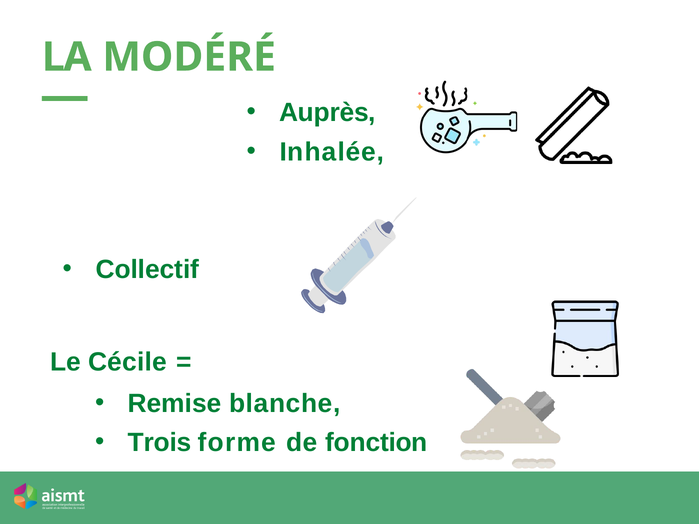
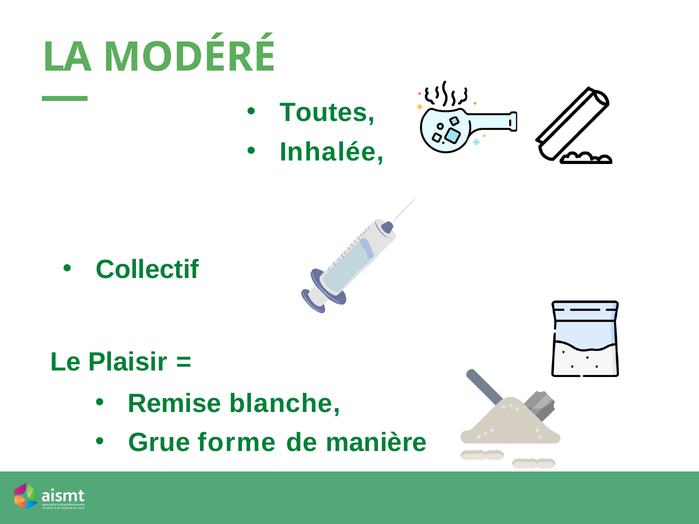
Auprès: Auprès -> Toutes
Cécile: Cécile -> Plaisir
Trois: Trois -> Grue
fonction: fonction -> manière
